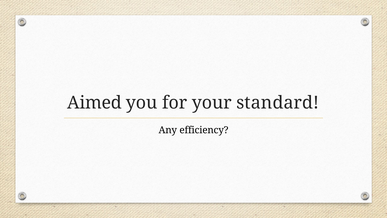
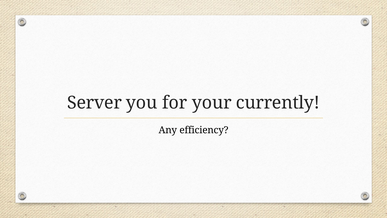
Aimed: Aimed -> Server
standard: standard -> currently
